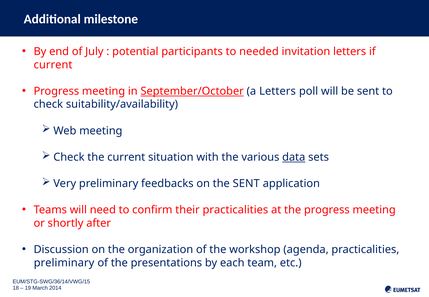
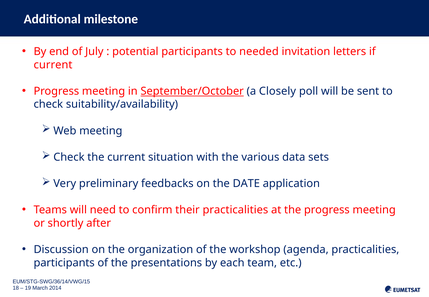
a Letters: Letters -> Closely
data underline: present -> none
the SENT: SENT -> DATE
preliminary at (64, 263): preliminary -> participants
